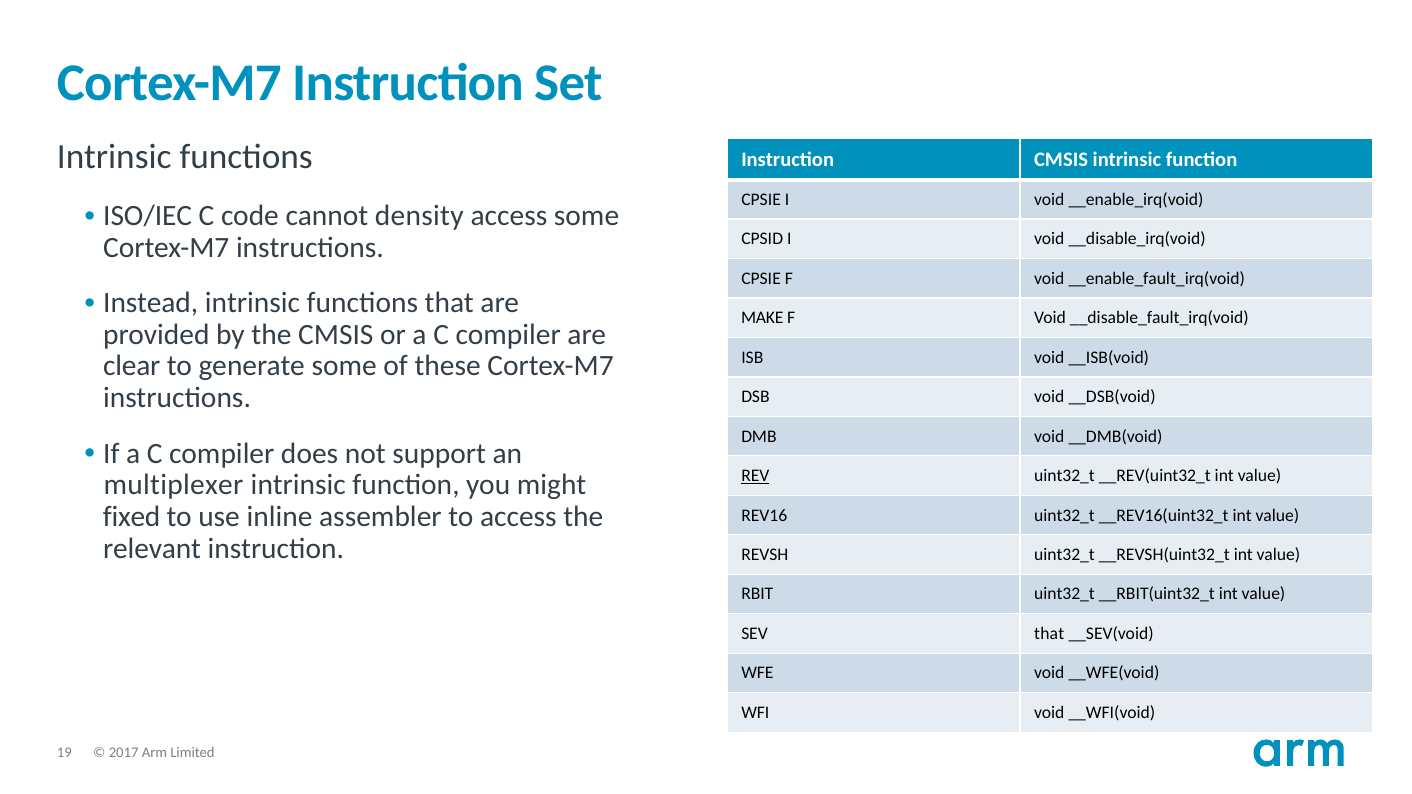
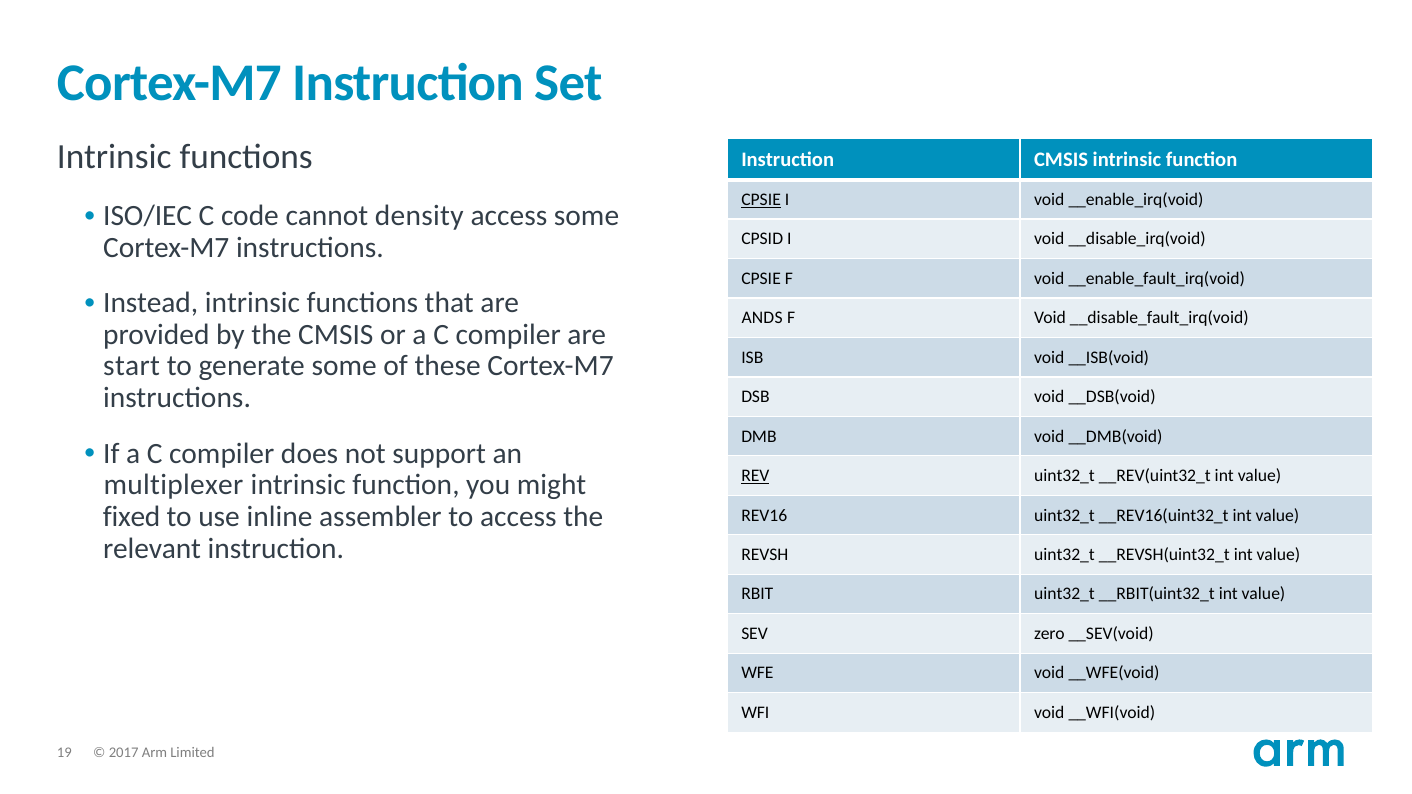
CPSIE at (761, 200) underline: none -> present
MAKE: MAKE -> ANDS
clear: clear -> start
SEV that: that -> zero
